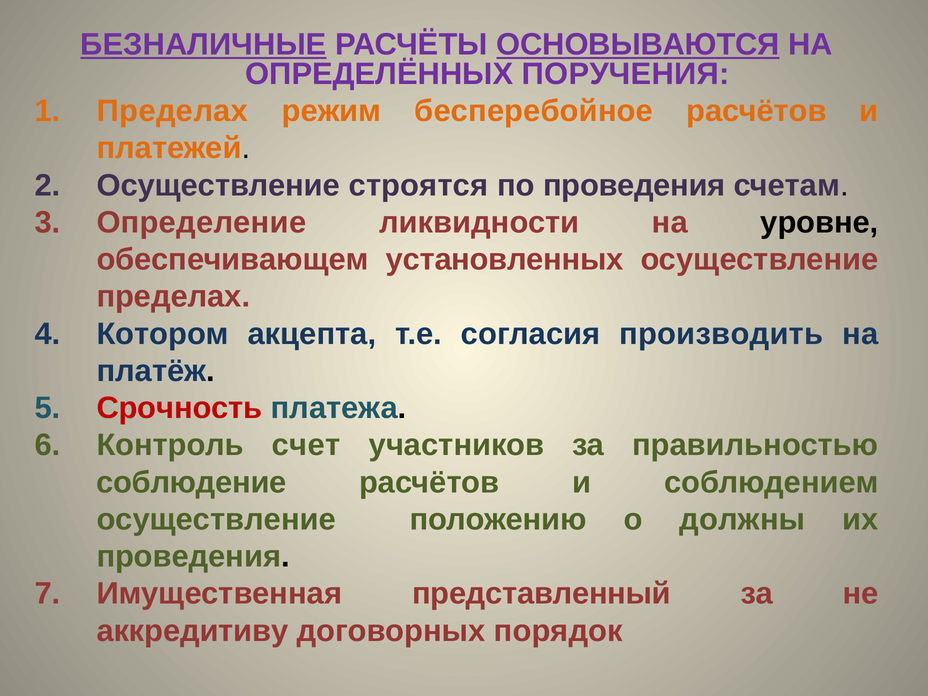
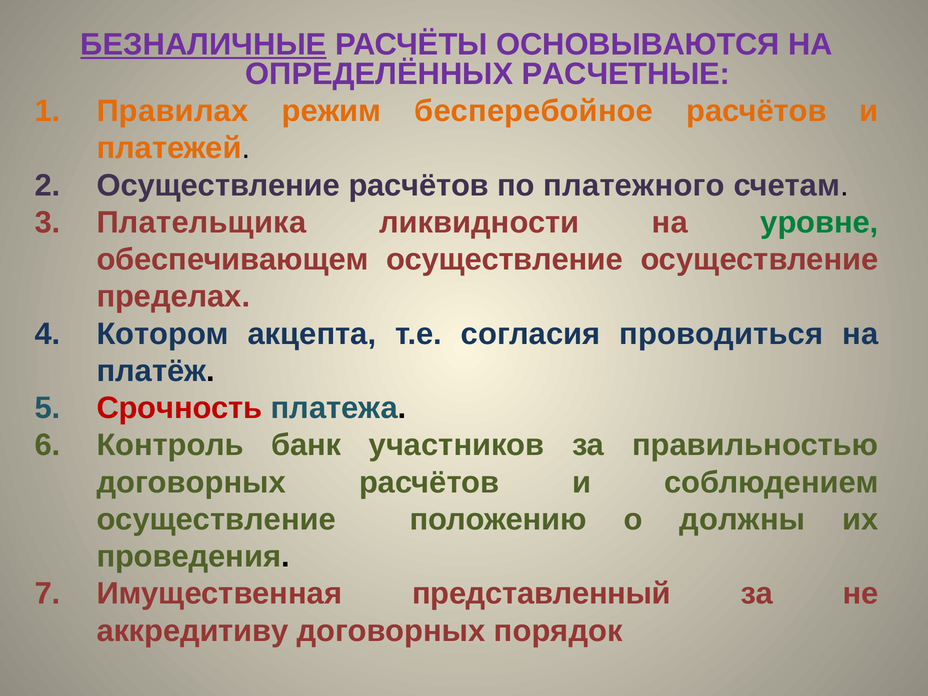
ОСНОВЫВАЮТСЯ underline: present -> none
ПОРУЧЕНИЯ: ПОРУЧЕНИЯ -> РАСЧЕТНЫЕ
Пределах at (173, 111): Пределах -> Правилах
Осуществление строятся: строятся -> расчётов
по проведения: проведения -> платежного
Определение: Определение -> Плательщика
уровне colour: black -> green
обеспечивающем установленных: установленных -> осуществление
производить: производить -> проводиться
счет: счет -> банк
соблюдение at (191, 482): соблюдение -> договорных
